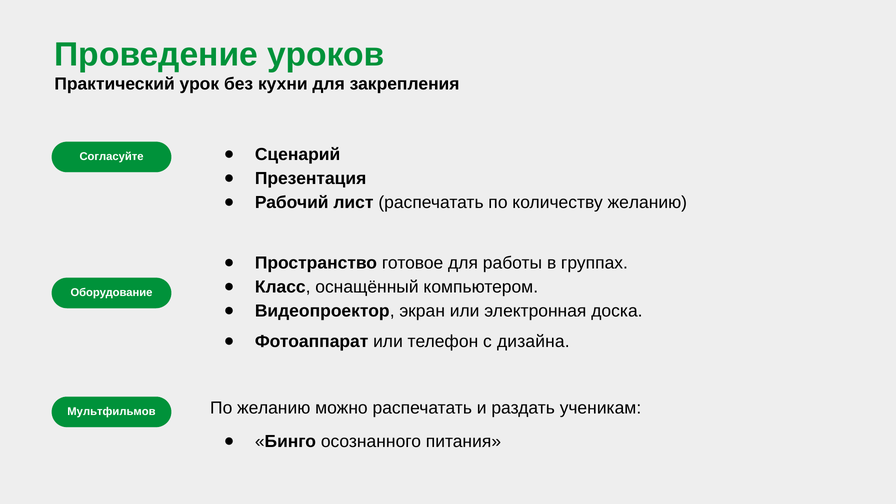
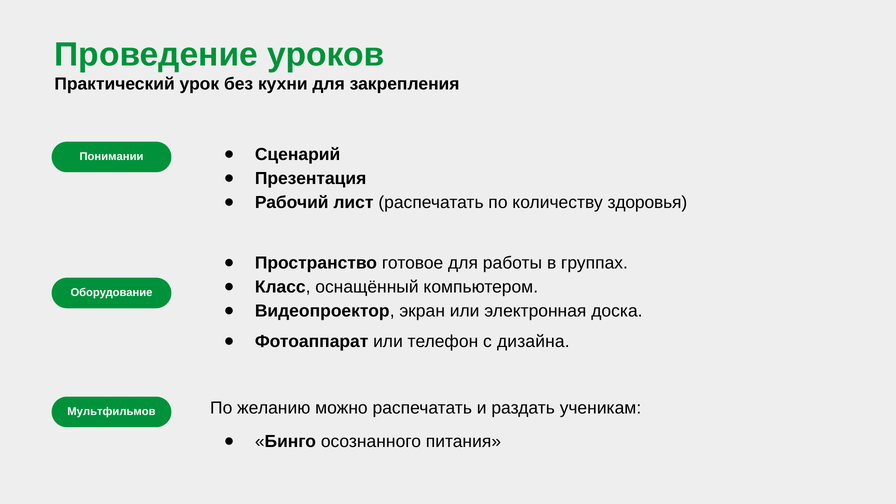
Согласуйте: Согласуйте -> Понимании
количеству желанию: желанию -> здоровья
